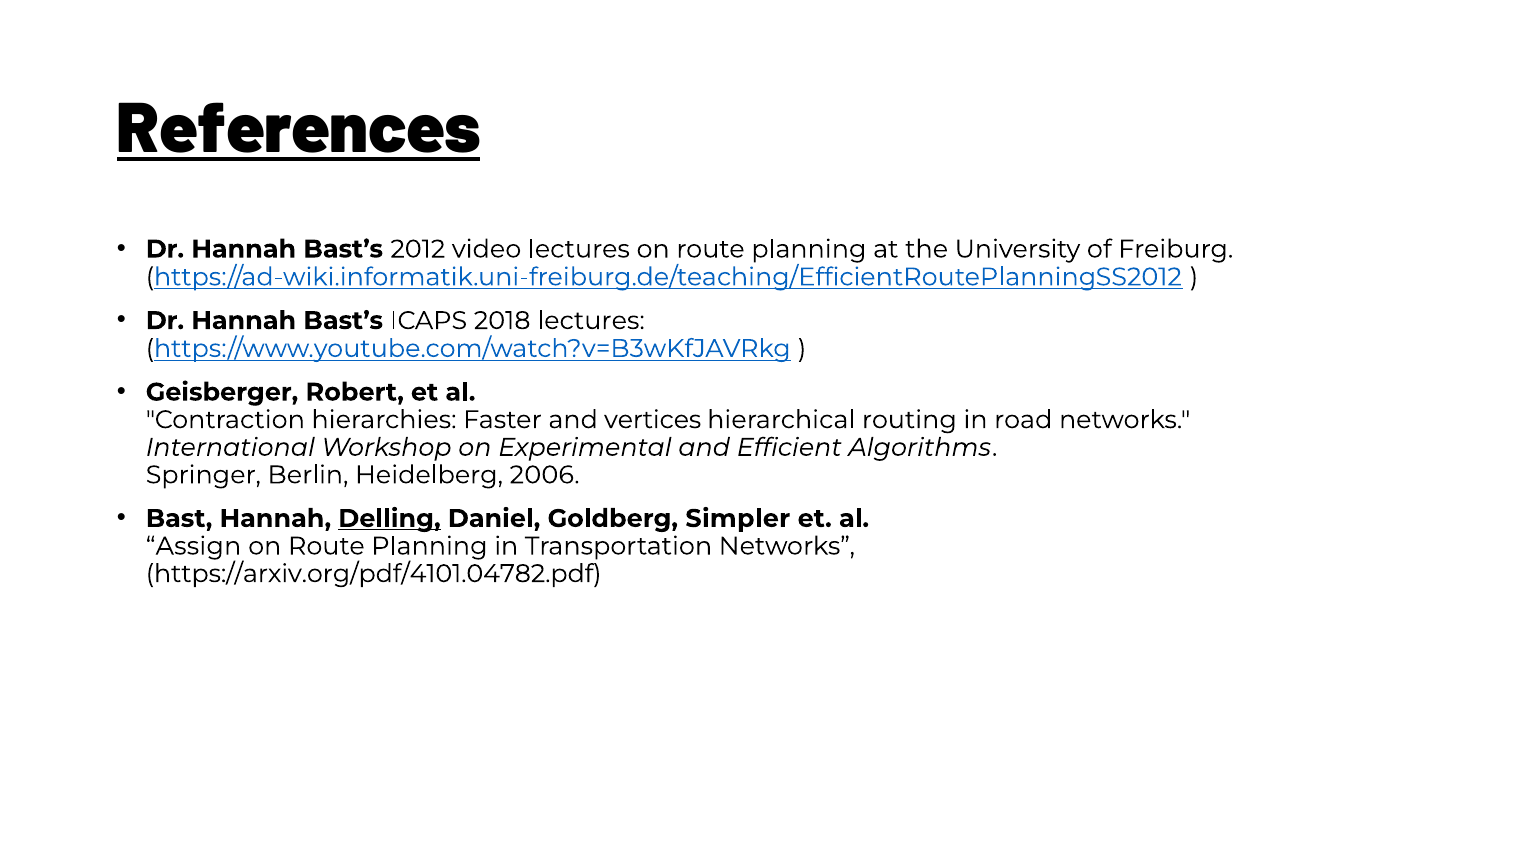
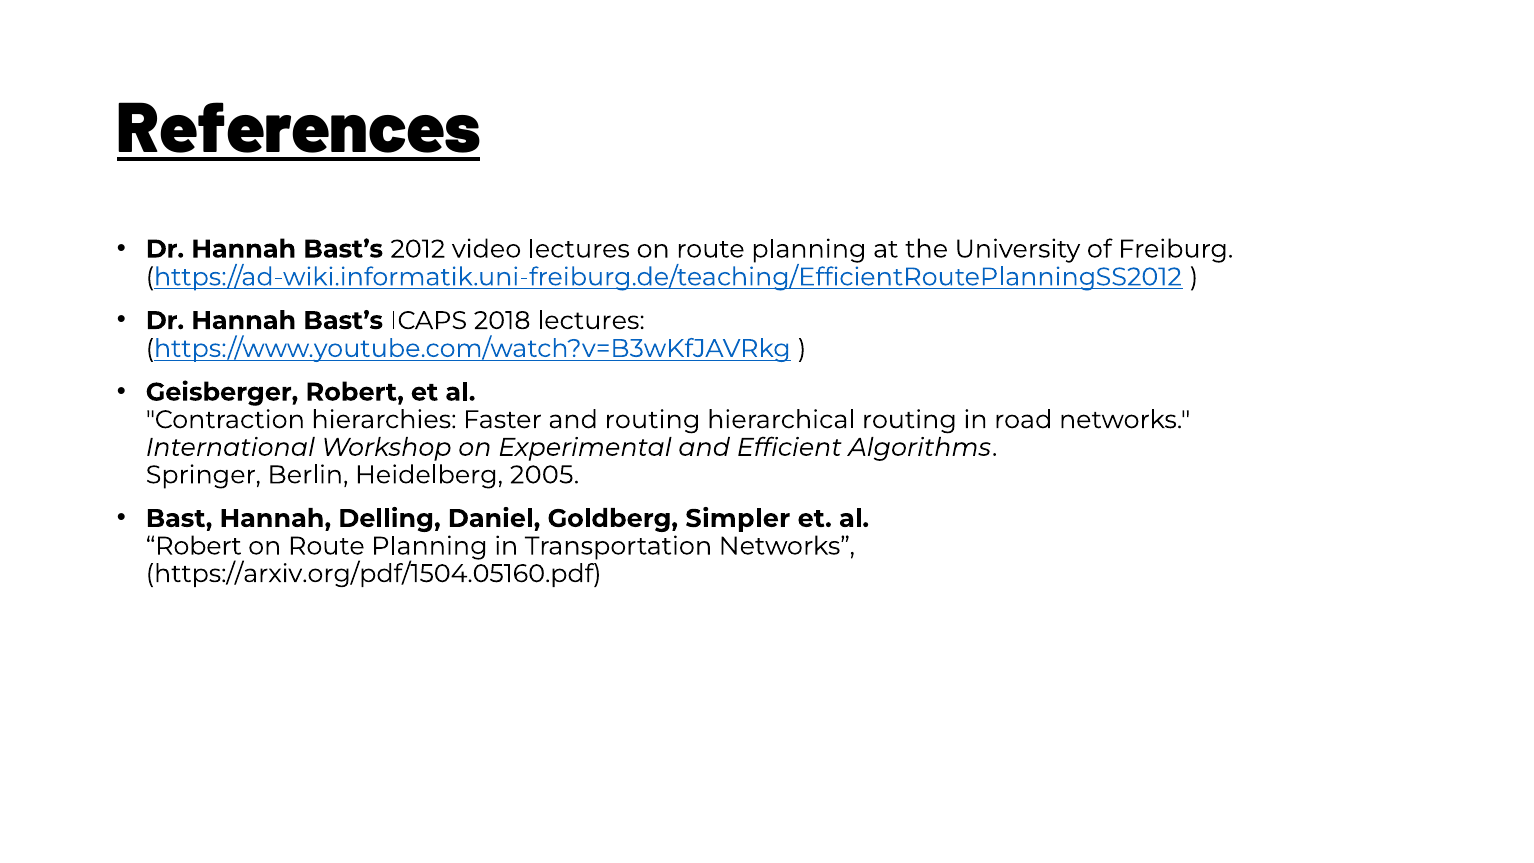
and vertices: vertices -> routing
2006: 2006 -> 2005
Delling underline: present -> none
Assign at (194, 546): Assign -> Robert
https://arxiv.org/pdf/4101.04782.pdf: https://arxiv.org/pdf/4101.04782.pdf -> https://arxiv.org/pdf/1504.05160.pdf
